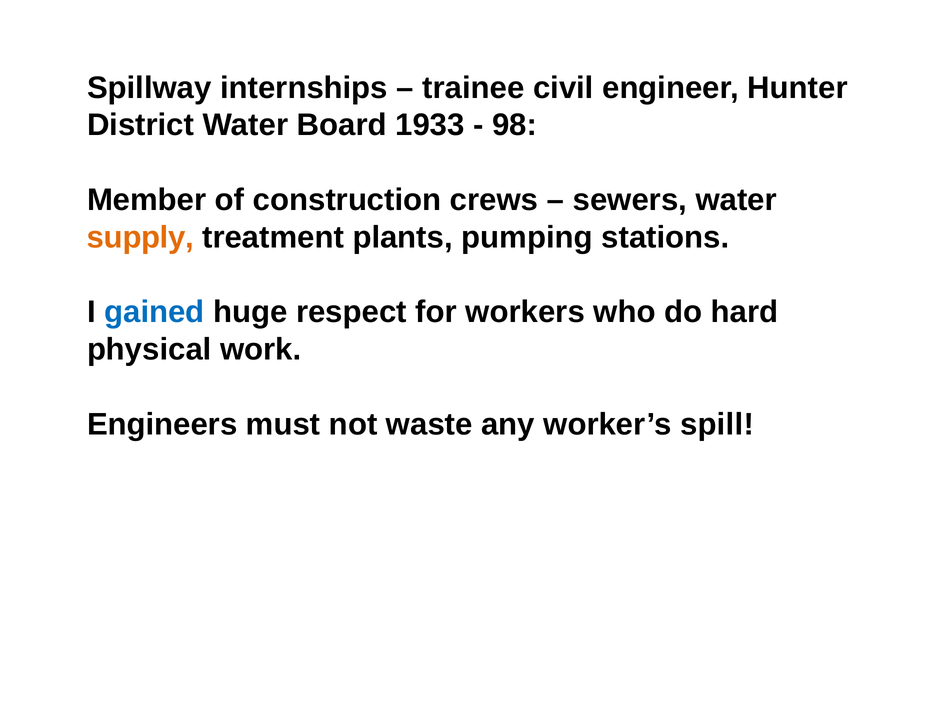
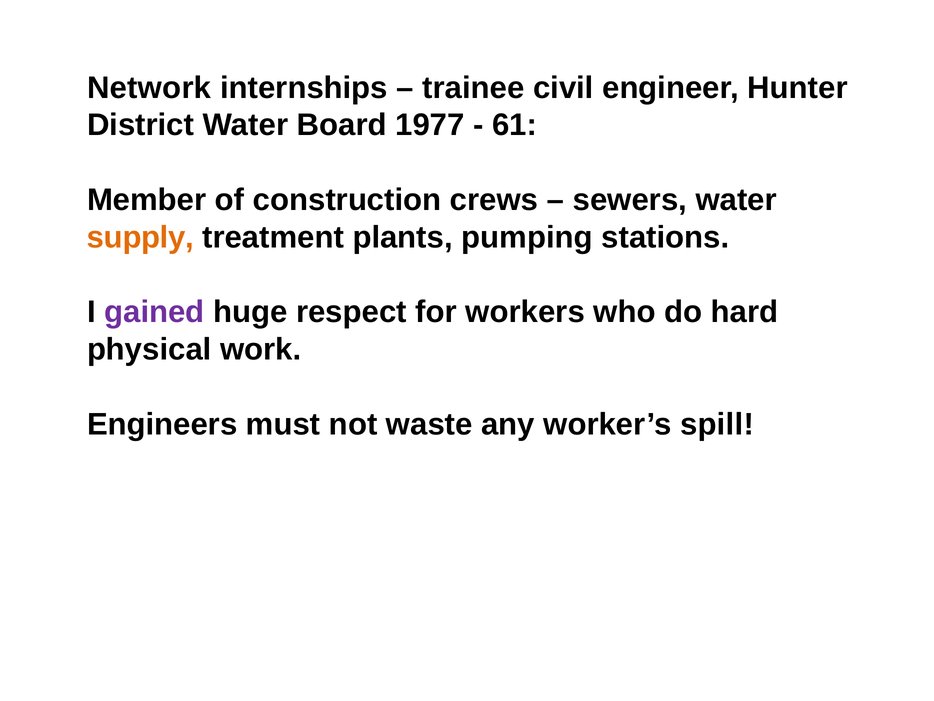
Spillway: Spillway -> Network
1933: 1933 -> 1977
98: 98 -> 61
gained colour: blue -> purple
